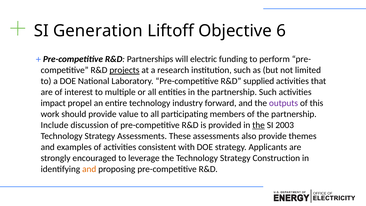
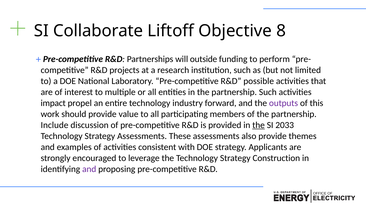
Generation: Generation -> Collaborate
6: 6 -> 8
electric: electric -> outside
projects underline: present -> none
supplied: supplied -> possible
2003: 2003 -> 2033
and at (89, 169) colour: orange -> purple
